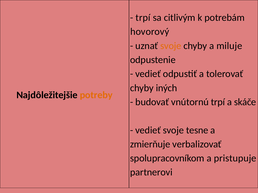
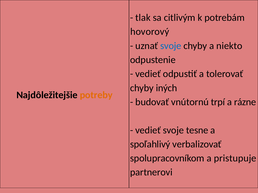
trpí at (143, 18): trpí -> tlak
svoje at (171, 46) colour: orange -> blue
miluje: miluje -> niekto
skáče: skáče -> rázne
zmierňuje: zmierňuje -> spoľahlivý
